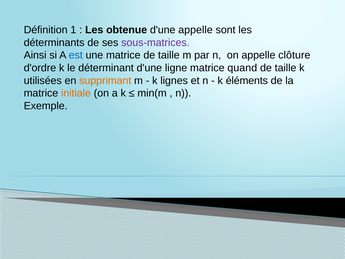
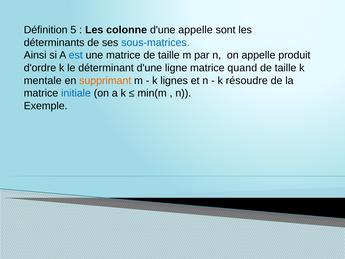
1: 1 -> 5
obtenue: obtenue -> colonne
sous-matrices colour: purple -> blue
clôture: clôture -> produit
utilisées: utilisées -> mentale
éléments: éléments -> résoudre
initiale colour: orange -> blue
